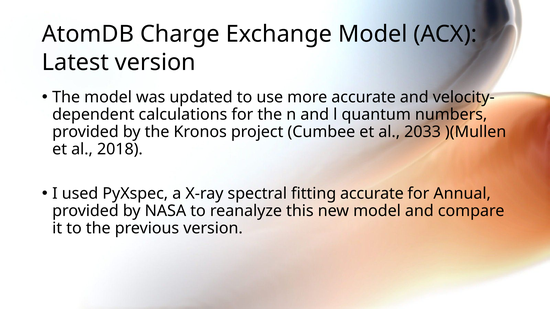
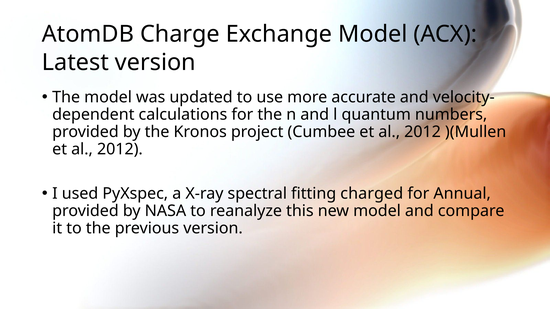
Cumbee et al 2033: 2033 -> 2012
2018 at (120, 149): 2018 -> 2012
fitting accurate: accurate -> charged
